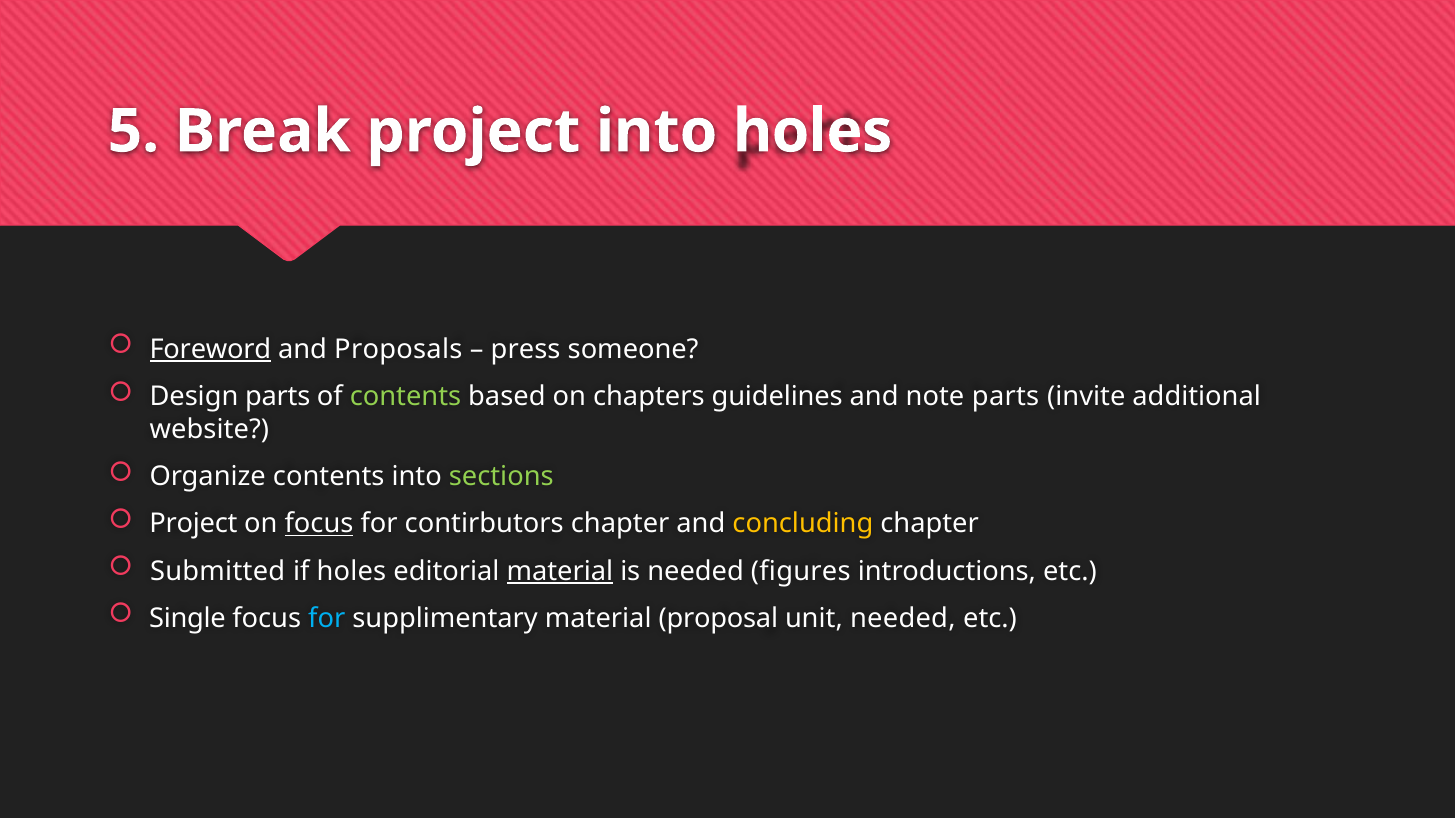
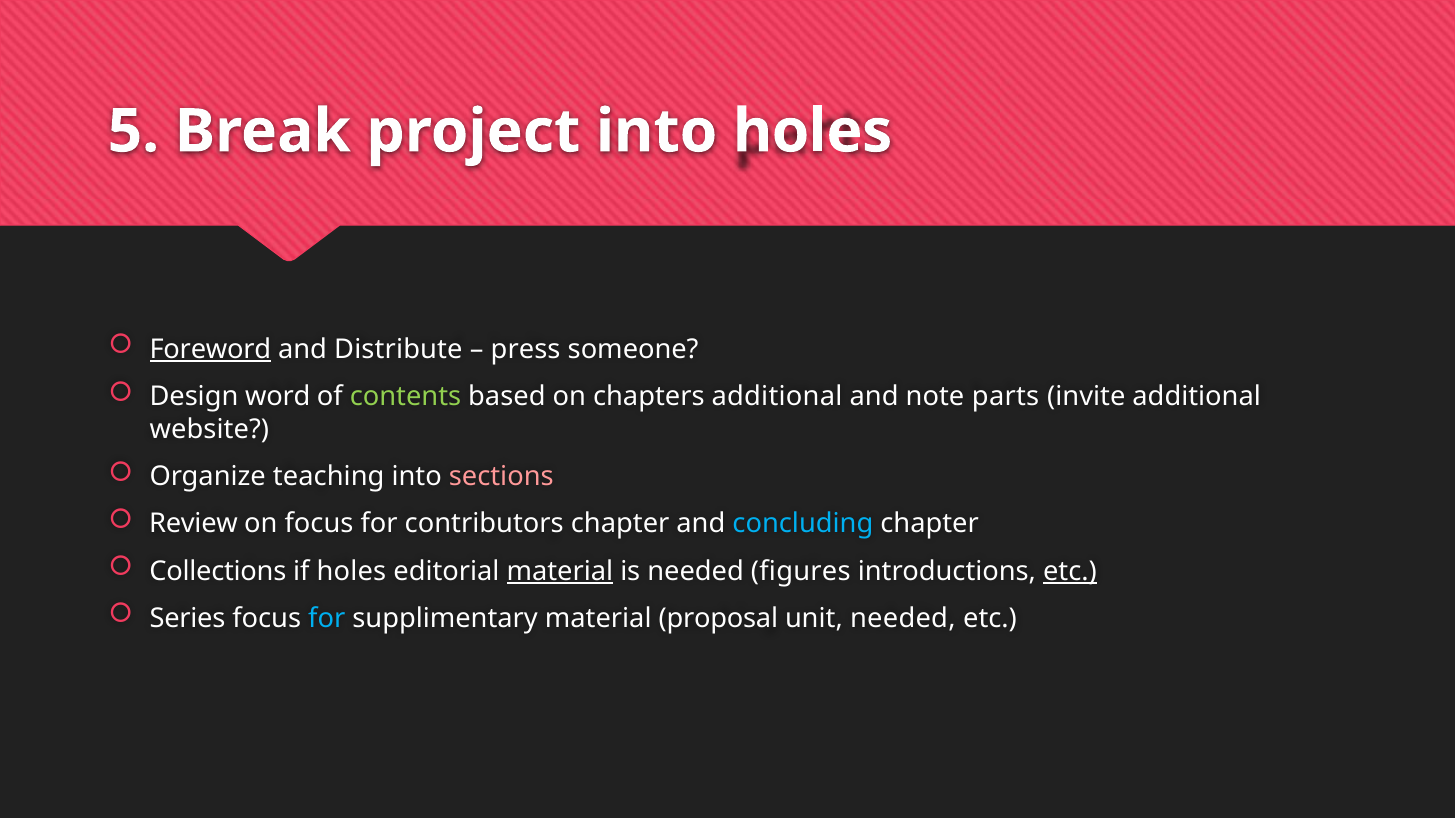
Proposals: Proposals -> Distribute
Design parts: parts -> word
chapters guidelines: guidelines -> additional
Organize contents: contents -> teaching
sections colour: light green -> pink
Project at (193, 524): Project -> Review
focus at (319, 524) underline: present -> none
contirbutors: contirbutors -> contributors
concluding colour: yellow -> light blue
Submitted: Submitted -> Collections
etc at (1070, 571) underline: none -> present
Single: Single -> Series
